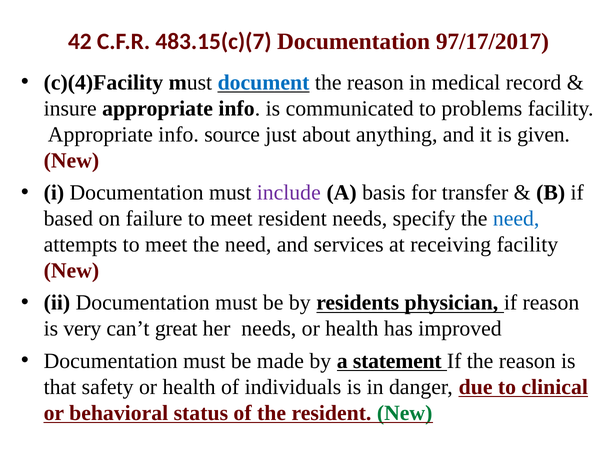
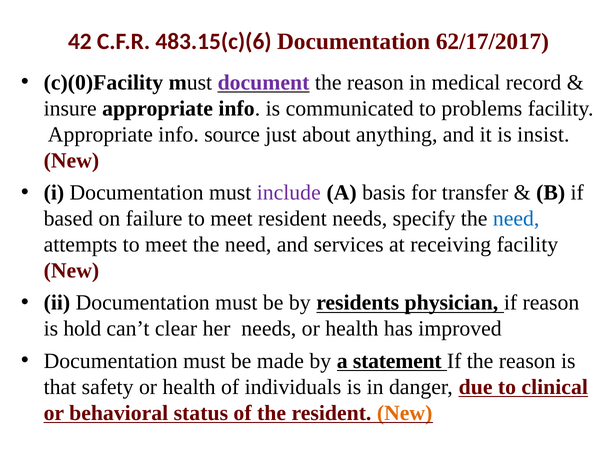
483.15(c)(7: 483.15(c)(7 -> 483.15(c)(6
97/17/2017: 97/17/2017 -> 62/17/2017
c)(4)Facility: c)(4)Facility -> c)(0)Facility
document colour: blue -> purple
given: given -> insist
very: very -> hold
great: great -> clear
New at (405, 413) colour: green -> orange
